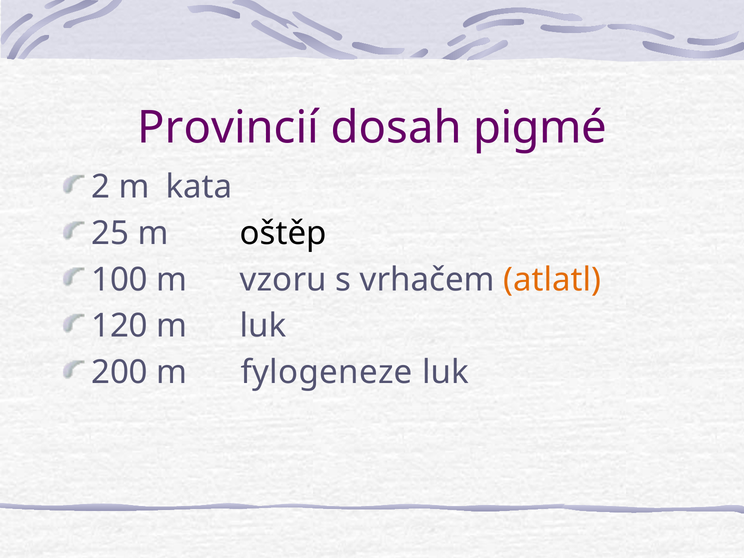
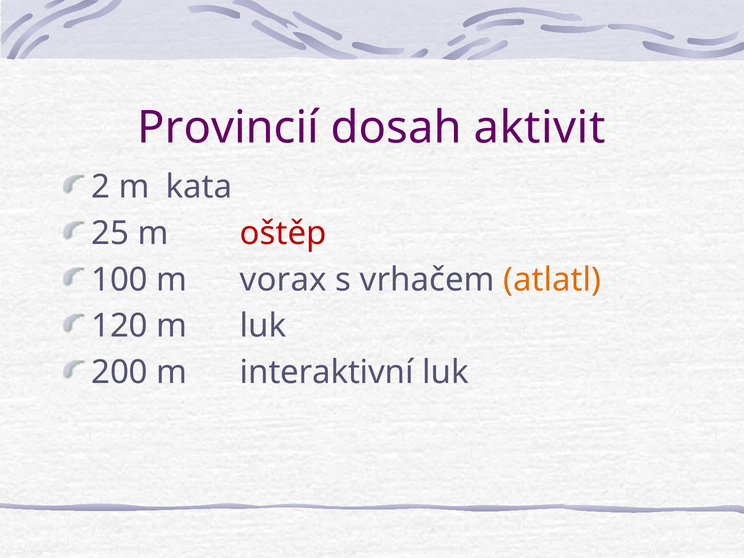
pigmé: pigmé -> aktivit
oštěp colour: black -> red
vzoru: vzoru -> vorax
fylogeneze: fylogeneze -> interaktivní
